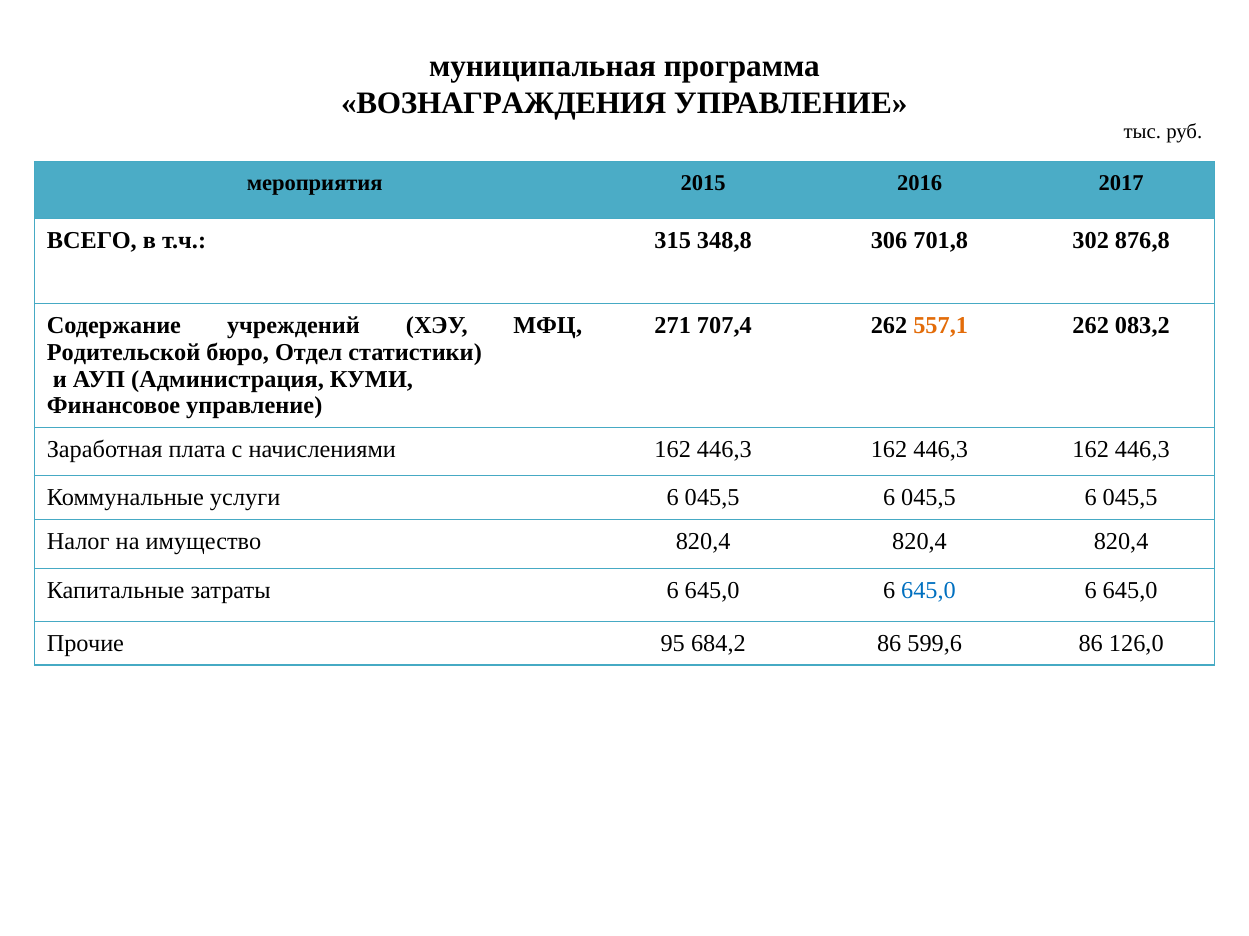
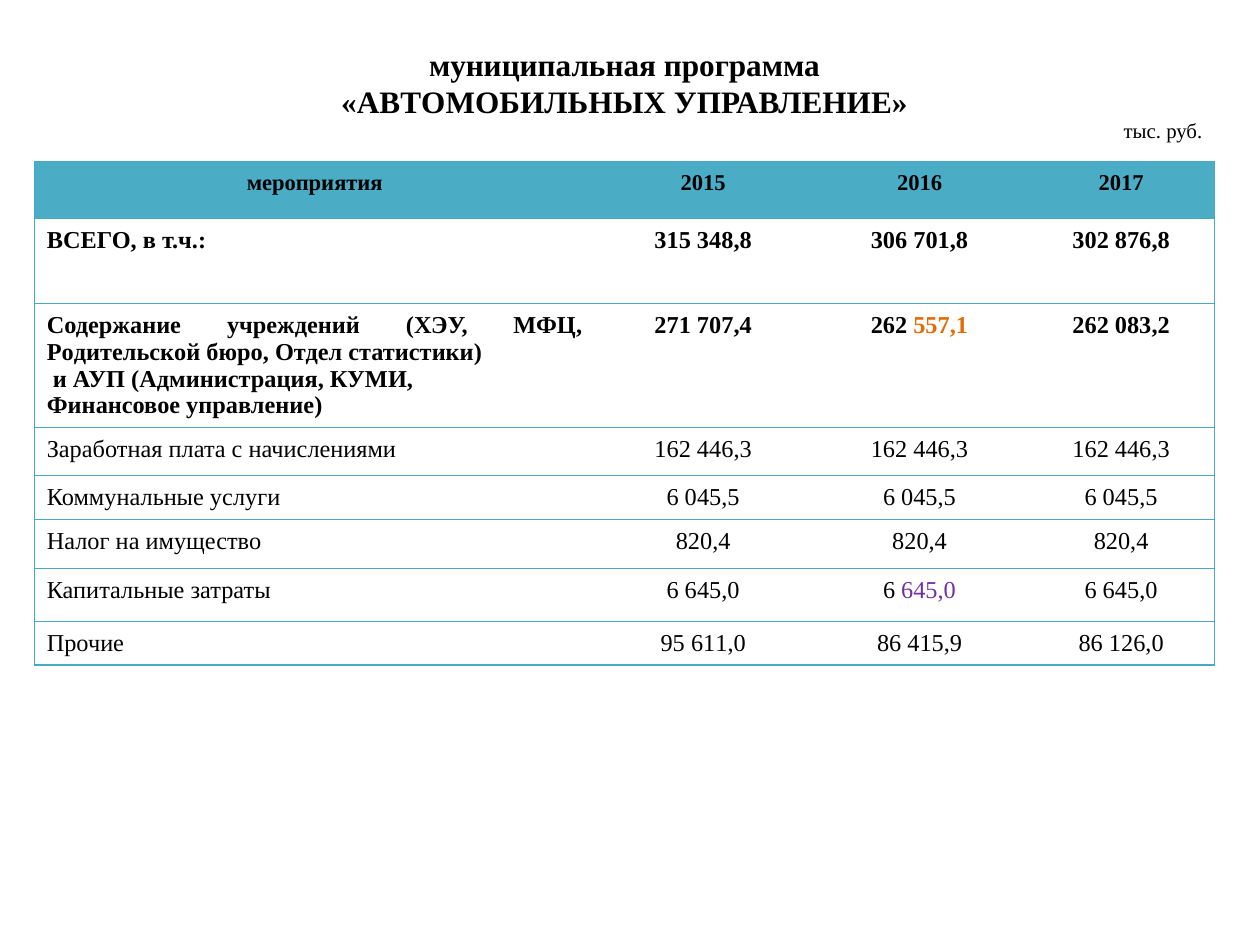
ВОЗНАГРАЖДЕНИЯ: ВОЗНАГРАЖДЕНИЯ -> АВТОМОБИЛЬНЫХ
645,0 at (928, 591) colour: blue -> purple
684,2: 684,2 -> 611,0
599,6: 599,6 -> 415,9
